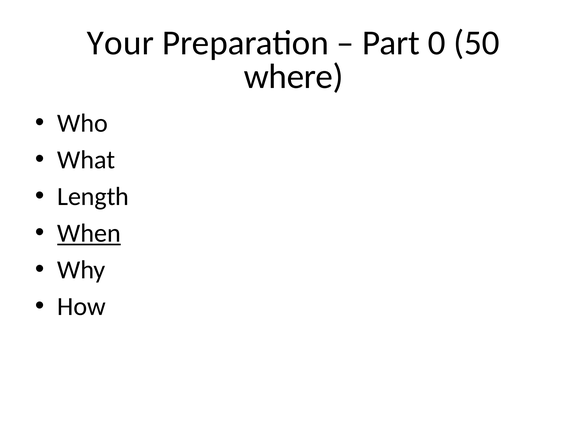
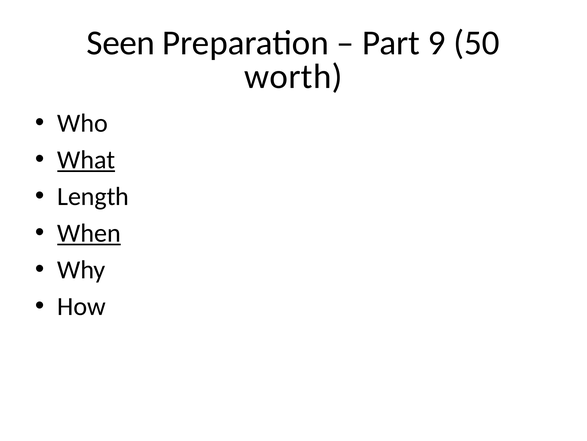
Your: Your -> Seen
0: 0 -> 9
where: where -> worth
What underline: none -> present
